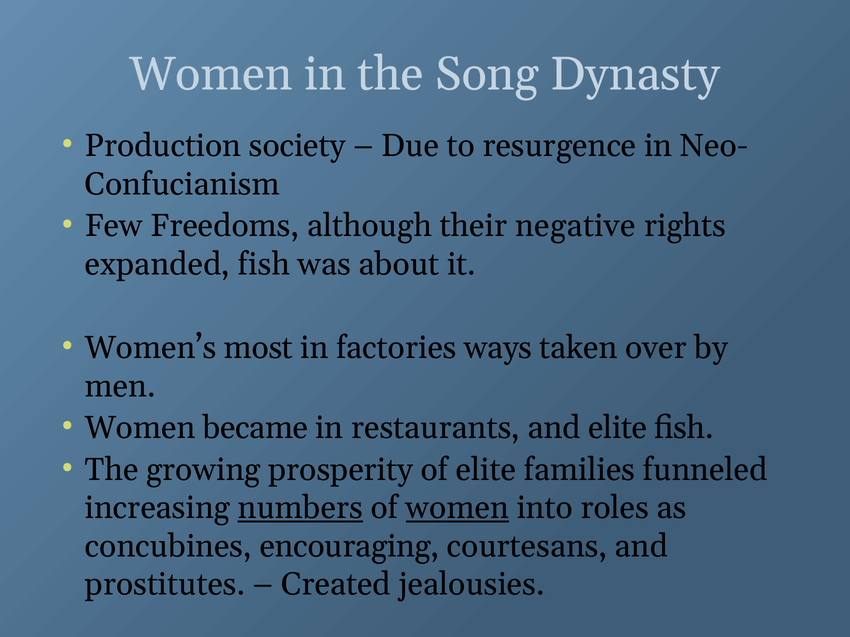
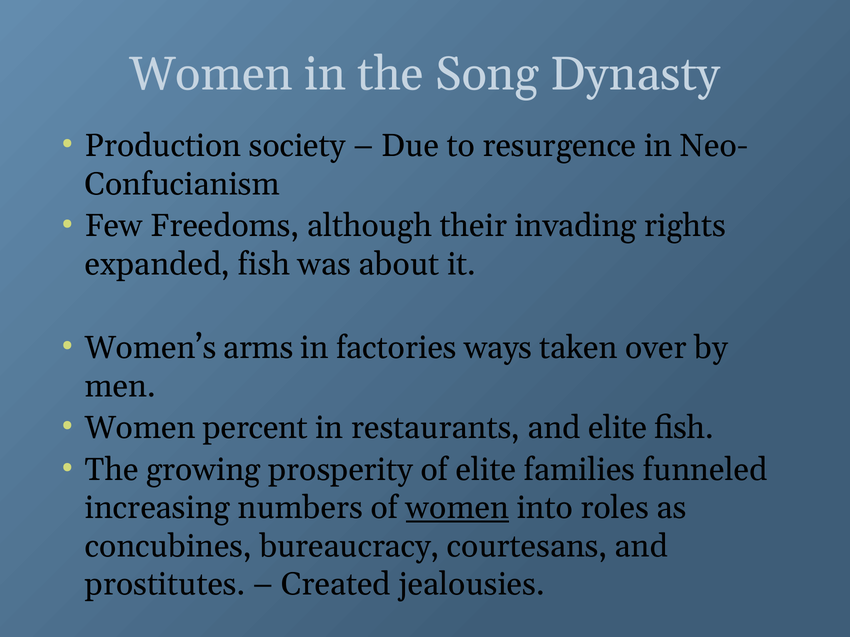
negative: negative -> invading
most: most -> arms
became: became -> percent
numbers underline: present -> none
encouraging: encouraging -> bureaucracy
